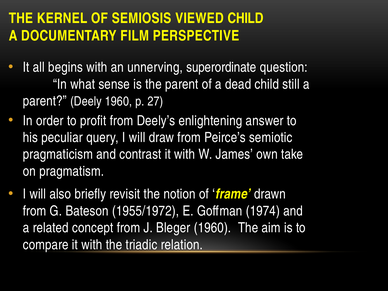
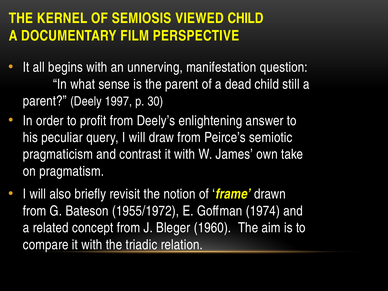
superordinate: superordinate -> manifestation
Deely 1960: 1960 -> 1997
27: 27 -> 30
